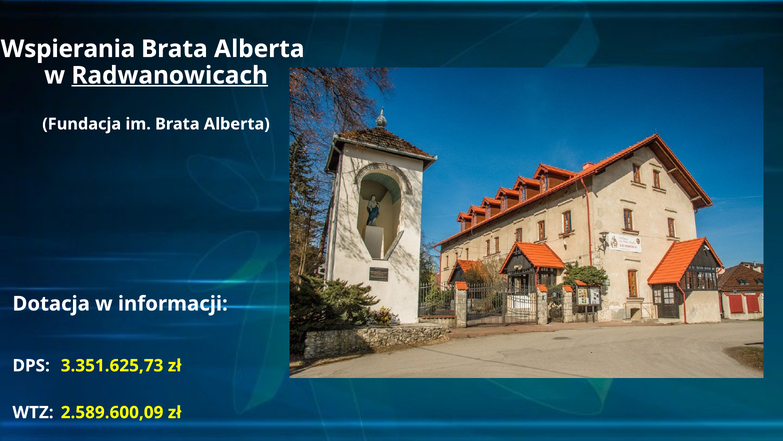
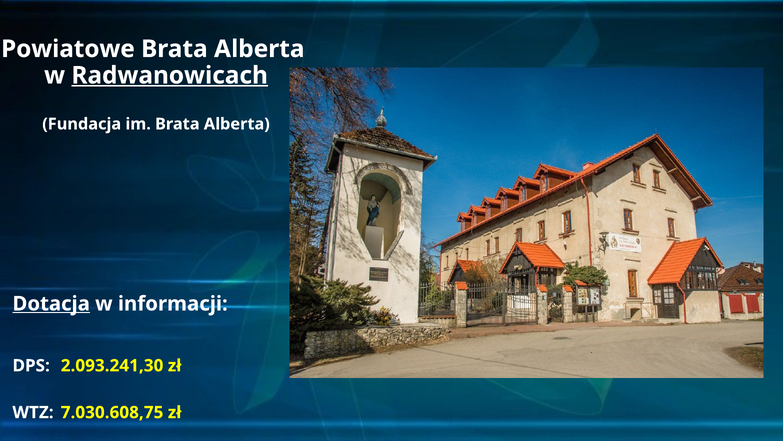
Wspierania: Wspierania -> Powiatowe
Dotacja underline: none -> present
3.351.625,73: 3.351.625,73 -> 2.093.241,30
2.589.600,09: 2.589.600,09 -> 7.030.608,75
